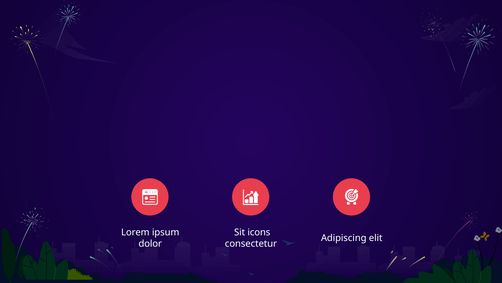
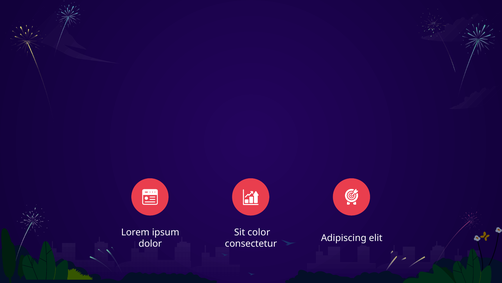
icons: icons -> color
